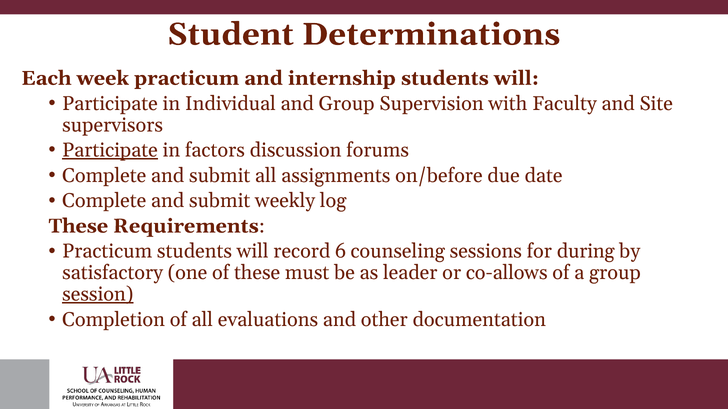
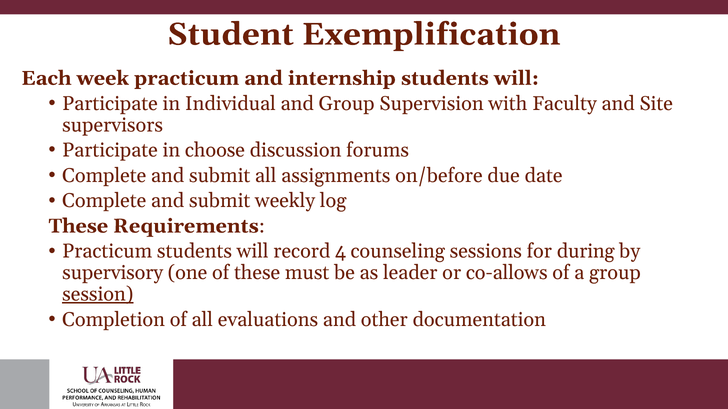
Determinations: Determinations -> Exemplification
Participate at (110, 150) underline: present -> none
factors: factors -> choose
6: 6 -> 4
satisfactory: satisfactory -> supervisory
